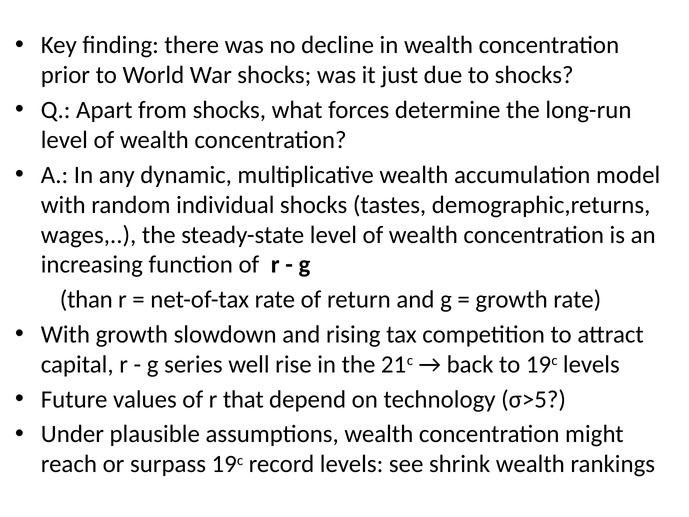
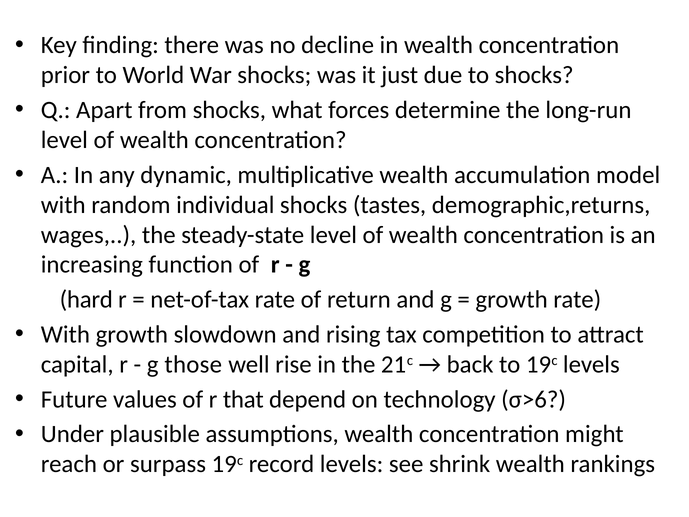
than: than -> hard
series: series -> those
σ>5: σ>5 -> σ>6
